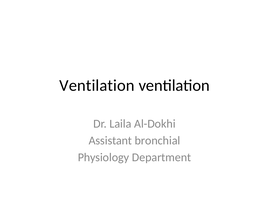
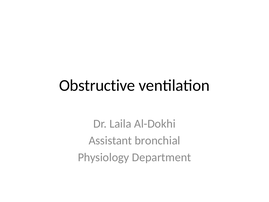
Ventilation at (97, 85): Ventilation -> Obstructive
